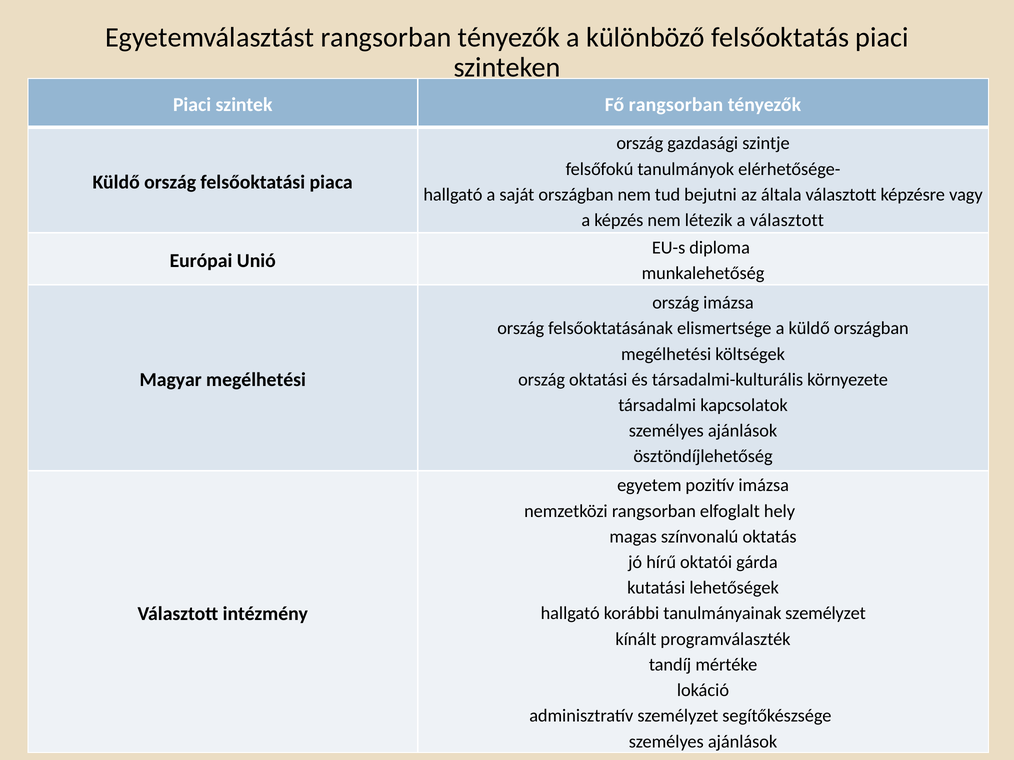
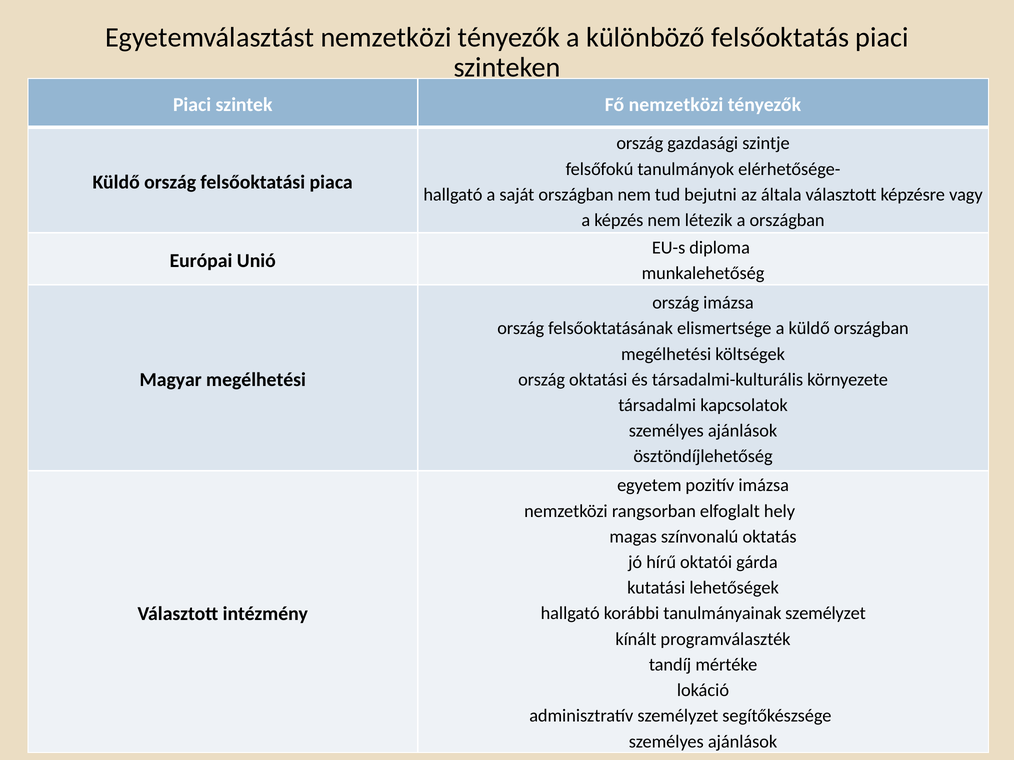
Egyetemválasztást rangsorban: rangsorban -> nemzetközi
Fő rangsorban: rangsorban -> nemzetközi
a választott: választott -> országban
